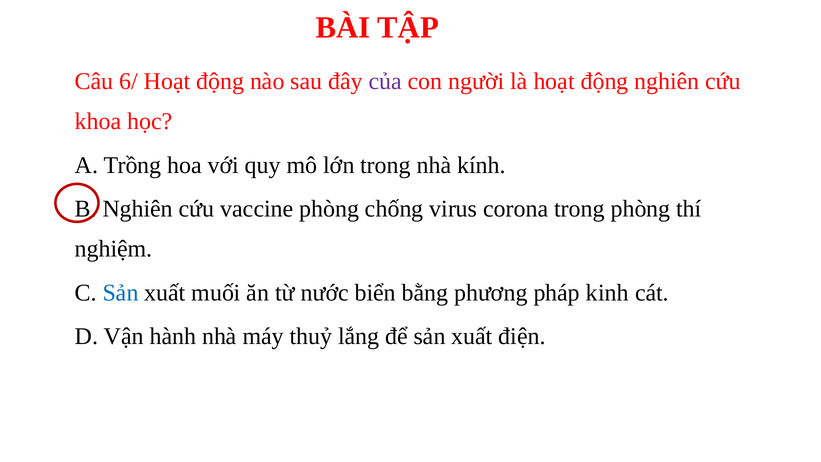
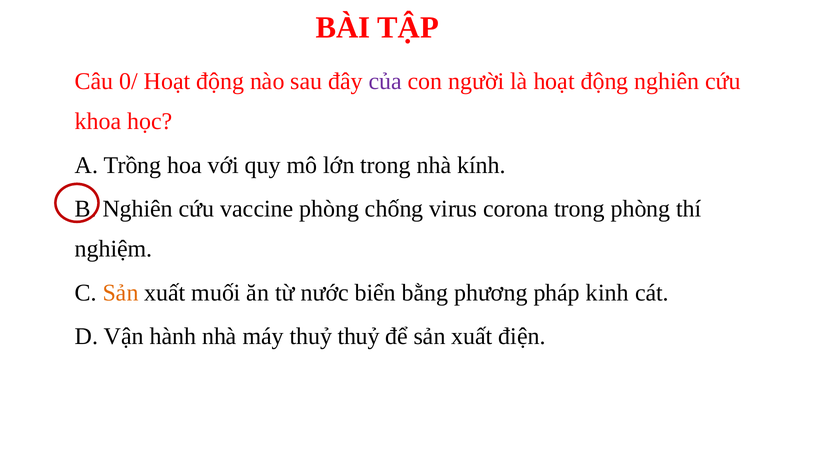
6/: 6/ -> 0/
Sản at (121, 293) colour: blue -> orange
thuỷ lắng: lắng -> thuỷ
